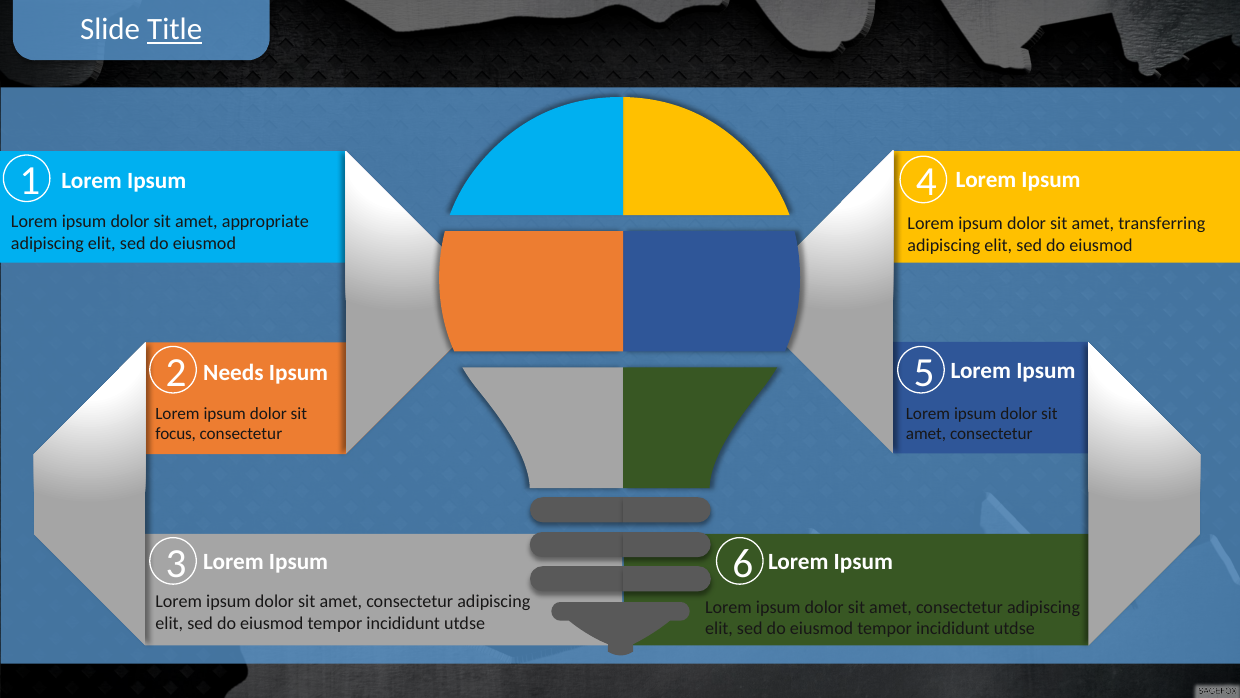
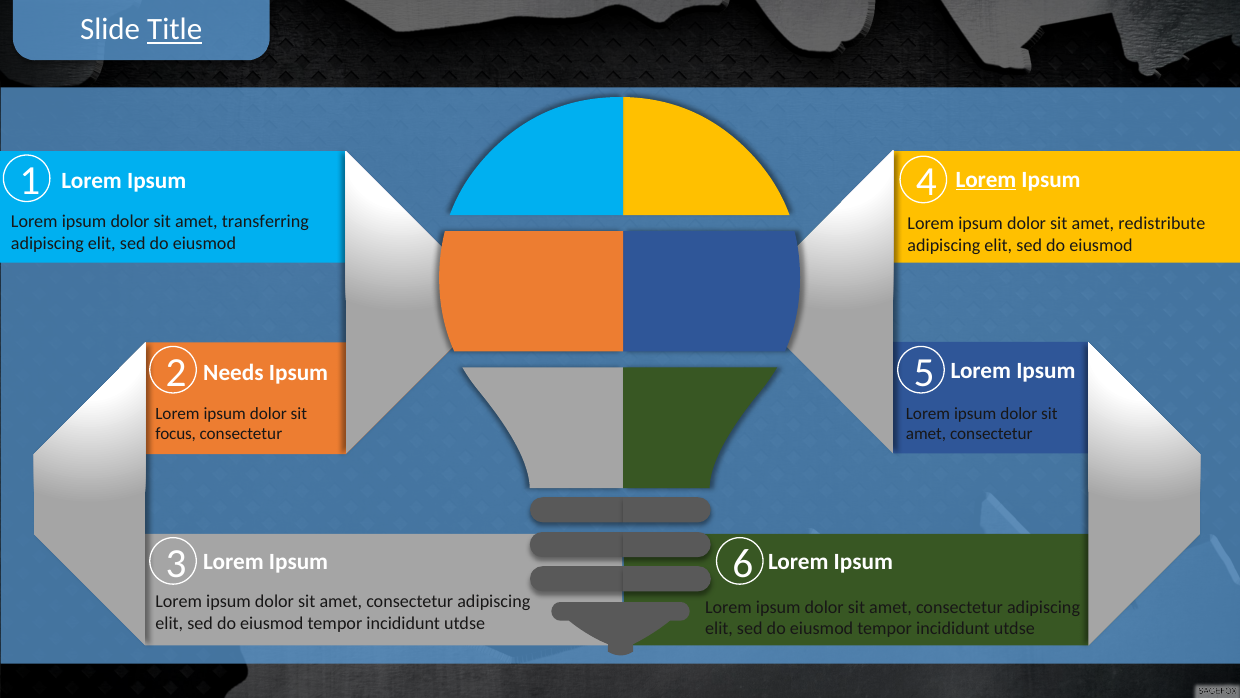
Lorem at (986, 179) underline: none -> present
appropriate: appropriate -> transferring
transferring: transferring -> redistribute
